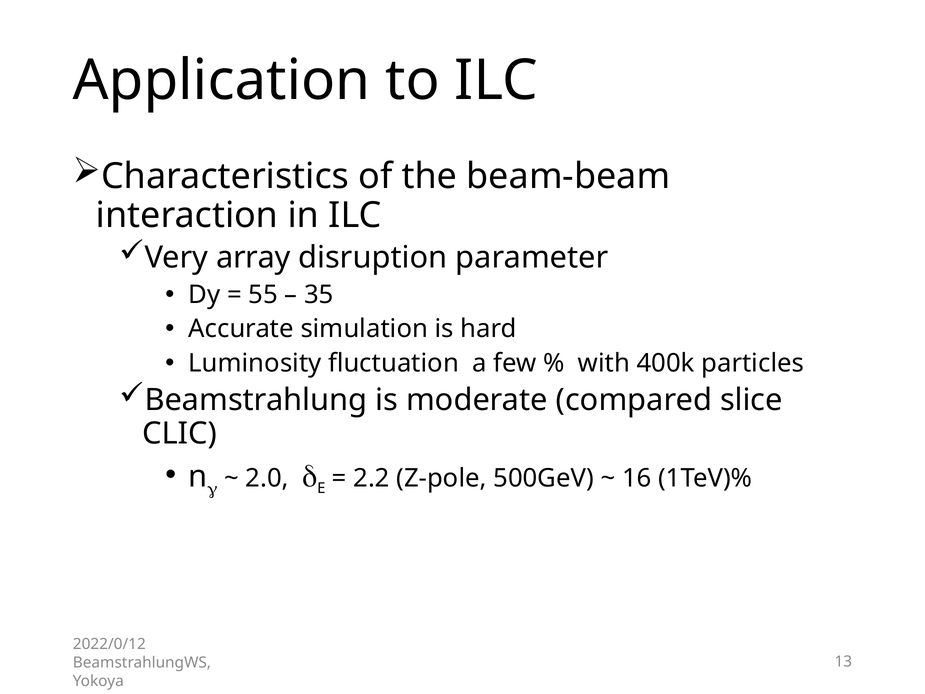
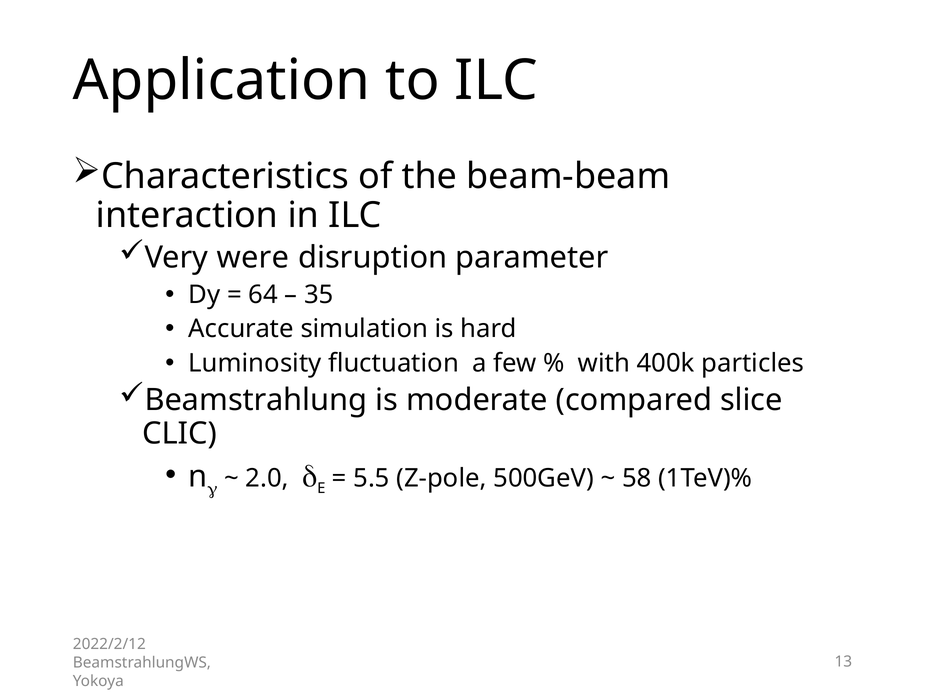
array: array -> were
55: 55 -> 64
2.2: 2.2 -> 5.5
16: 16 -> 58
2022/0/12: 2022/0/12 -> 2022/2/12
